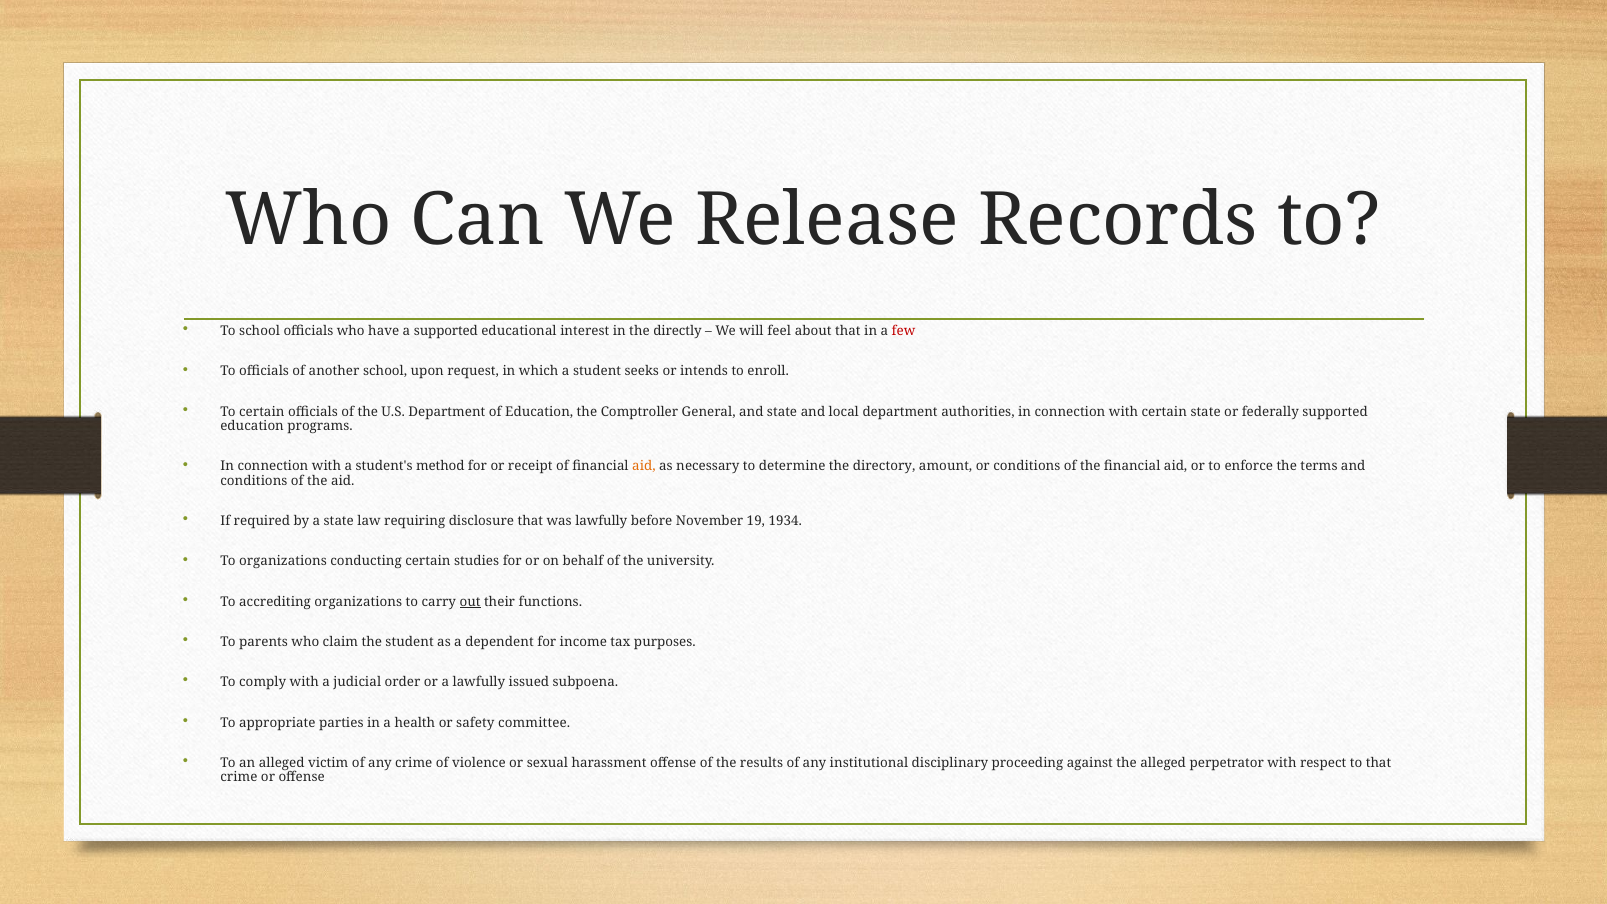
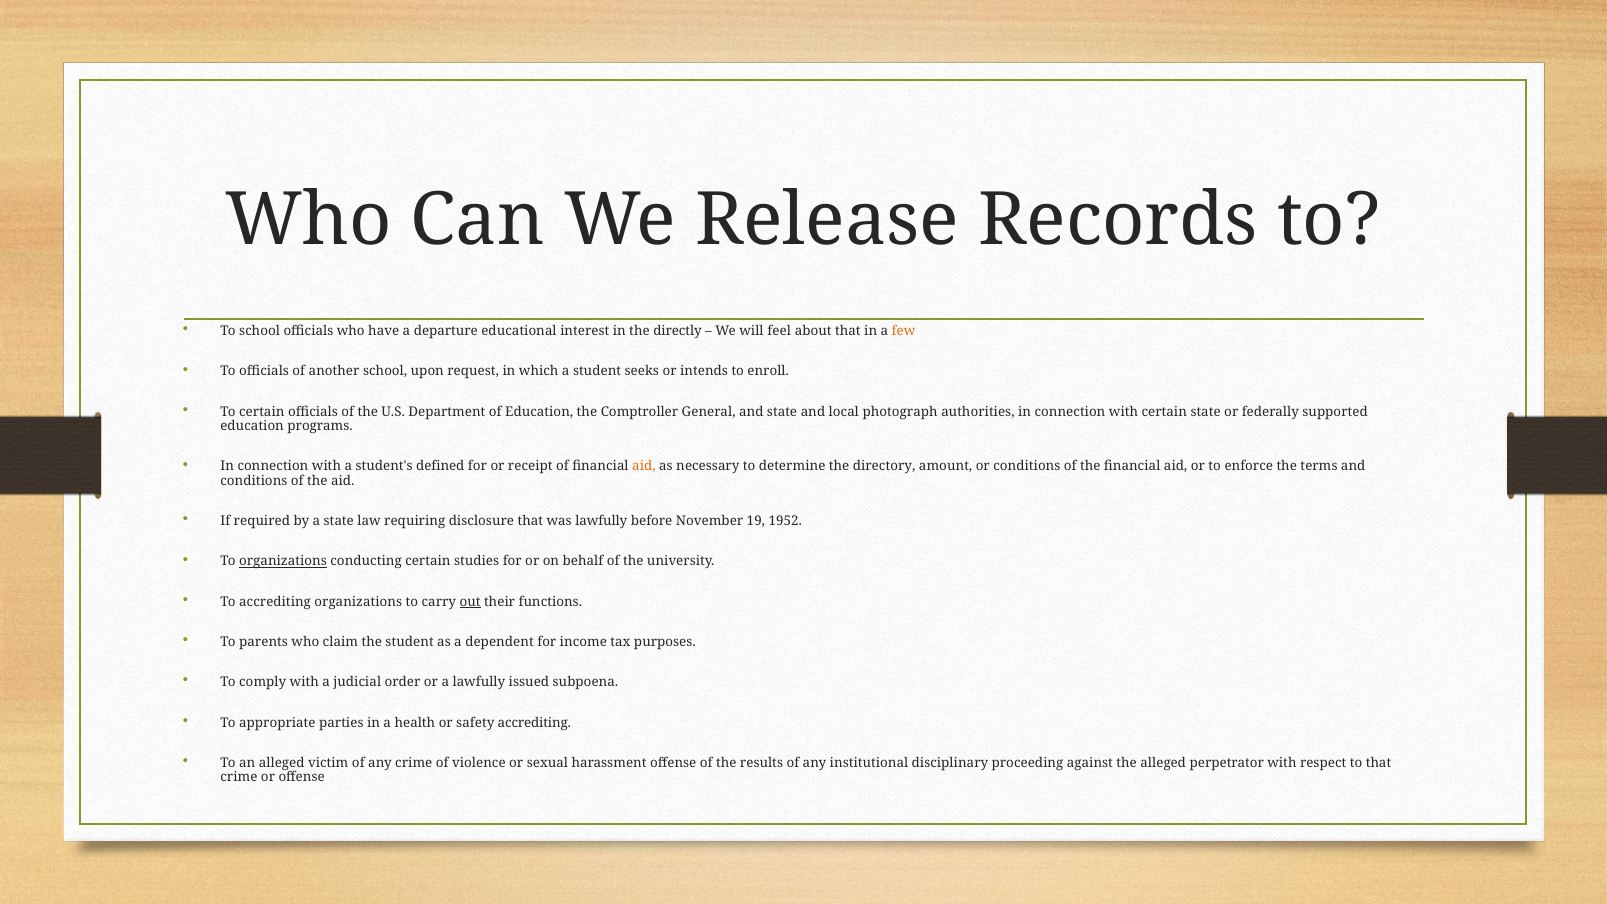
a supported: supported -> departure
few colour: red -> orange
local department: department -> photograph
method: method -> defined
1934: 1934 -> 1952
organizations at (283, 561) underline: none -> present
safety committee: committee -> accrediting
